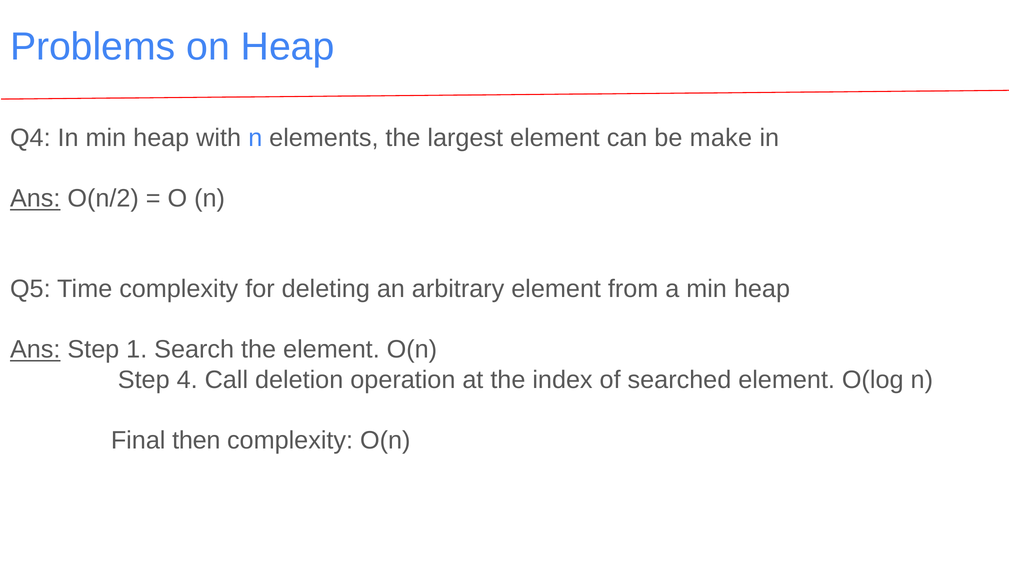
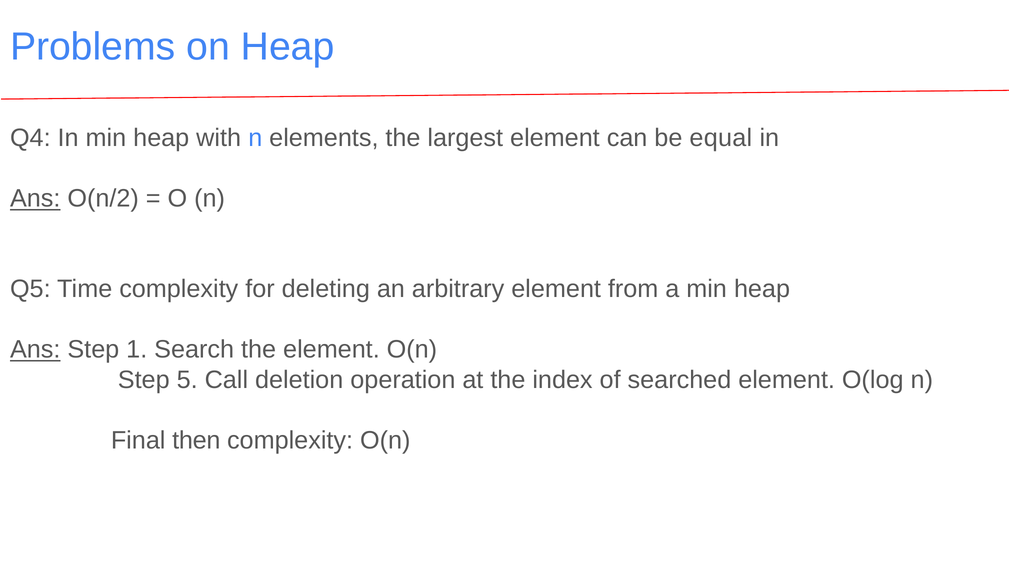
make: make -> equal
4: 4 -> 5
